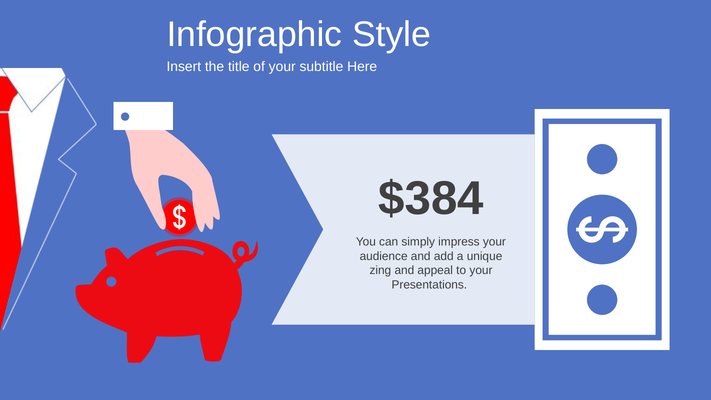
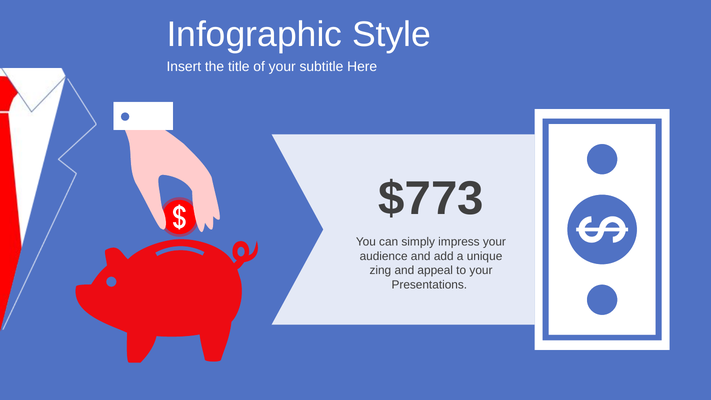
$384: $384 -> $773
